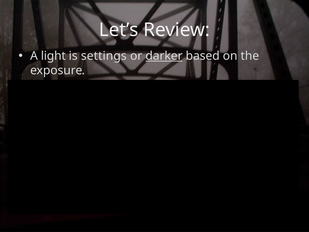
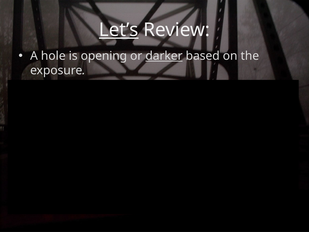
Let’s underline: none -> present
A light: light -> hole
is settings: settings -> opening
